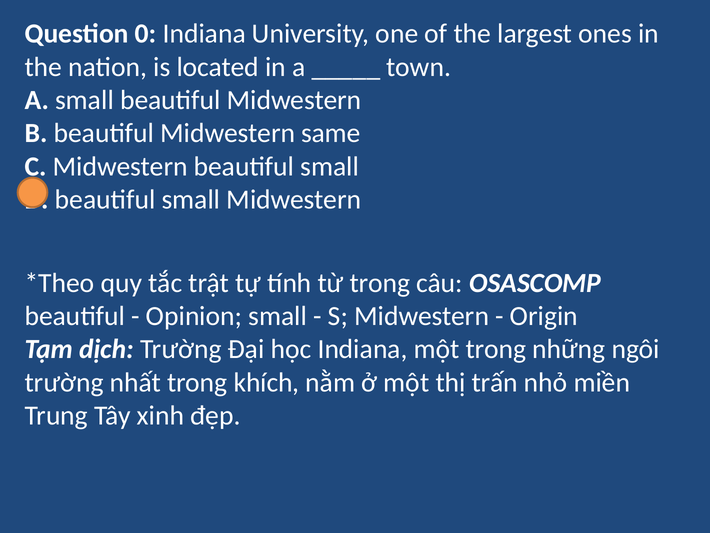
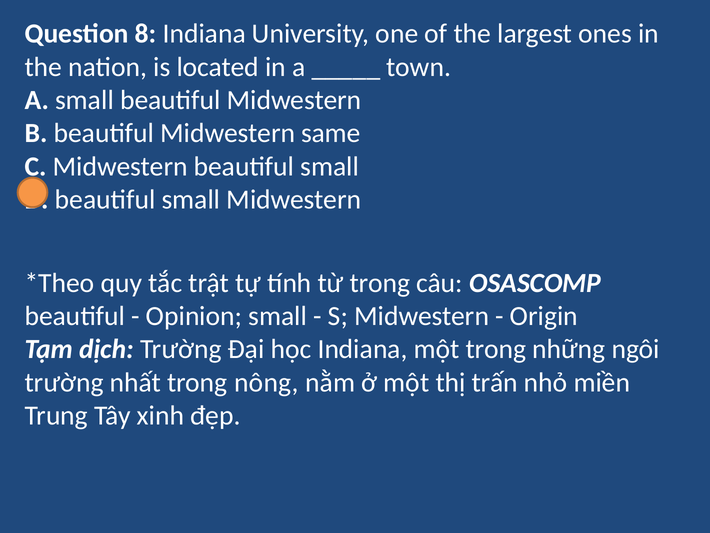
0: 0 -> 8
khích: khích -> nông
